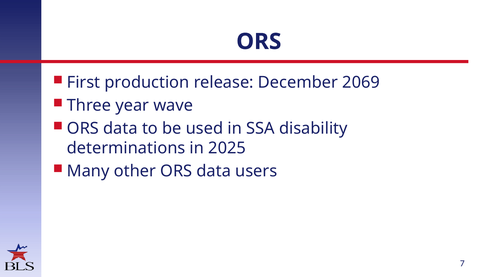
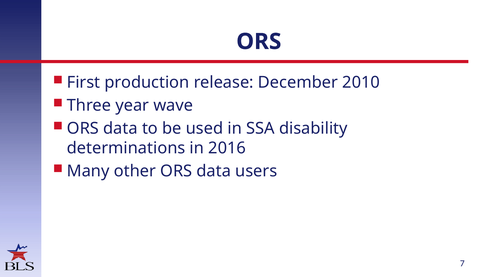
2069: 2069 -> 2010
2025: 2025 -> 2016
